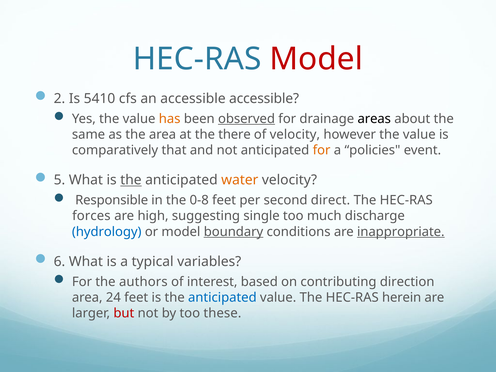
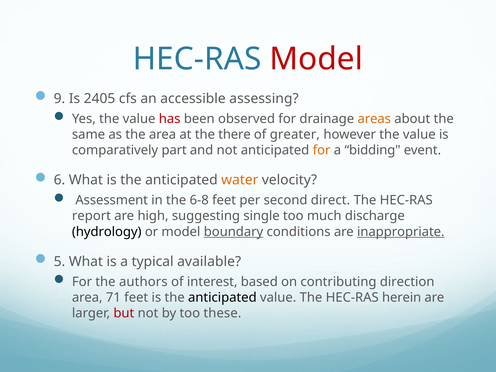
2: 2 -> 9
5410: 5410 -> 2405
accessible accessible: accessible -> assessing
has colour: orange -> red
observed underline: present -> none
areas colour: black -> orange
of velocity: velocity -> greater
that: that -> part
policies: policies -> bidding
5: 5 -> 6
the at (131, 180) underline: present -> none
Responsible: Responsible -> Assessment
0-8: 0-8 -> 6-8
forces: forces -> report
hydrology colour: blue -> black
6: 6 -> 5
variables: variables -> available
24: 24 -> 71
anticipated at (222, 298) colour: blue -> black
